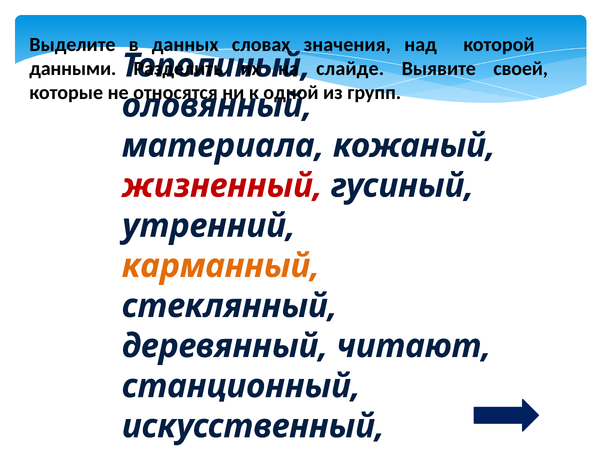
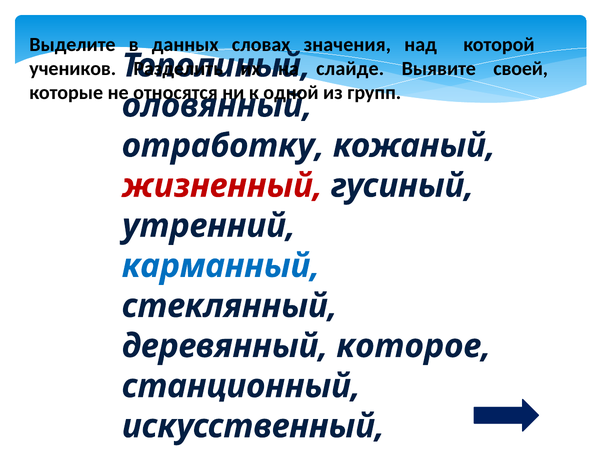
данными: данными -> учеников
материала: материала -> отработку
карманный colour: orange -> blue
читают: читают -> которое
